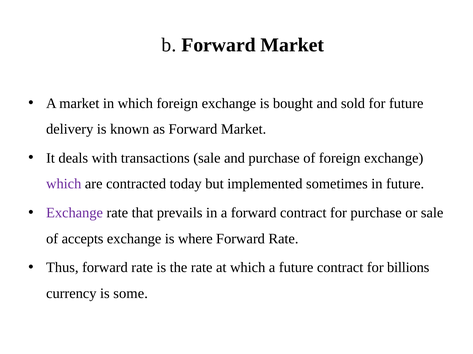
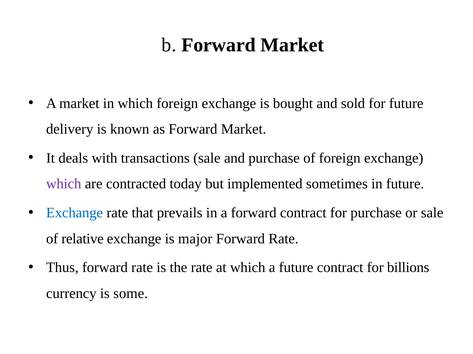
Exchange at (75, 213) colour: purple -> blue
accepts: accepts -> relative
where: where -> major
